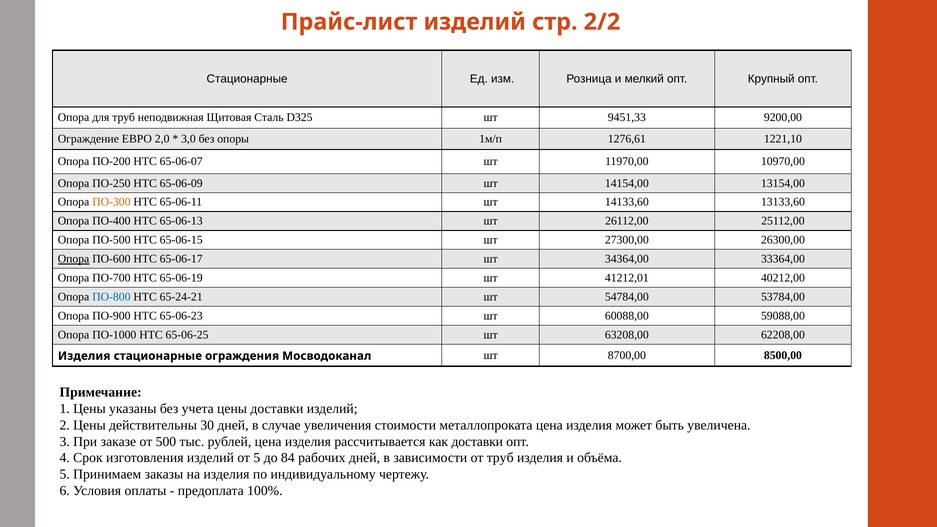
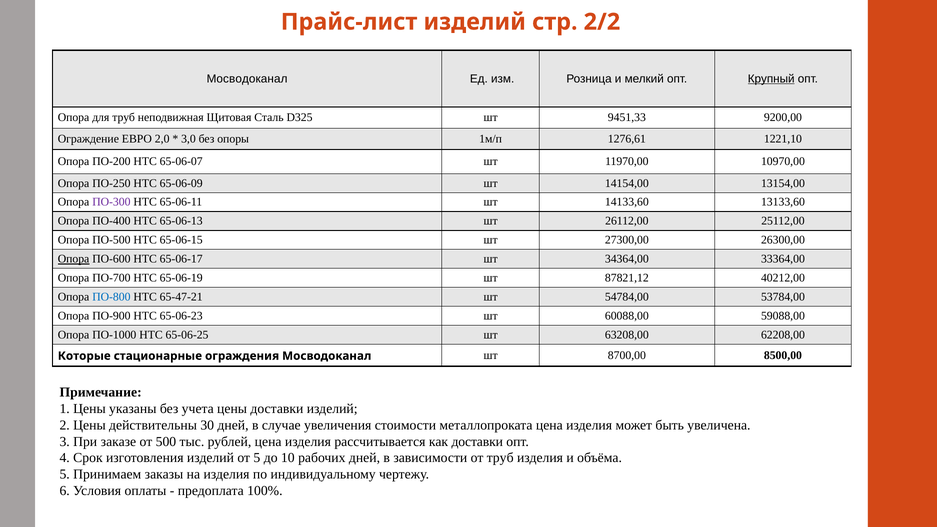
Стационарные at (247, 79): Стационарные -> Мосводоканал
Крупный underline: none -> present
ПО-300 colour: orange -> purple
41212,01: 41212,01 -> 87821,12
65-24-21: 65-24-21 -> 65-47-21
Изделия at (84, 356): Изделия -> Которые
84: 84 -> 10
